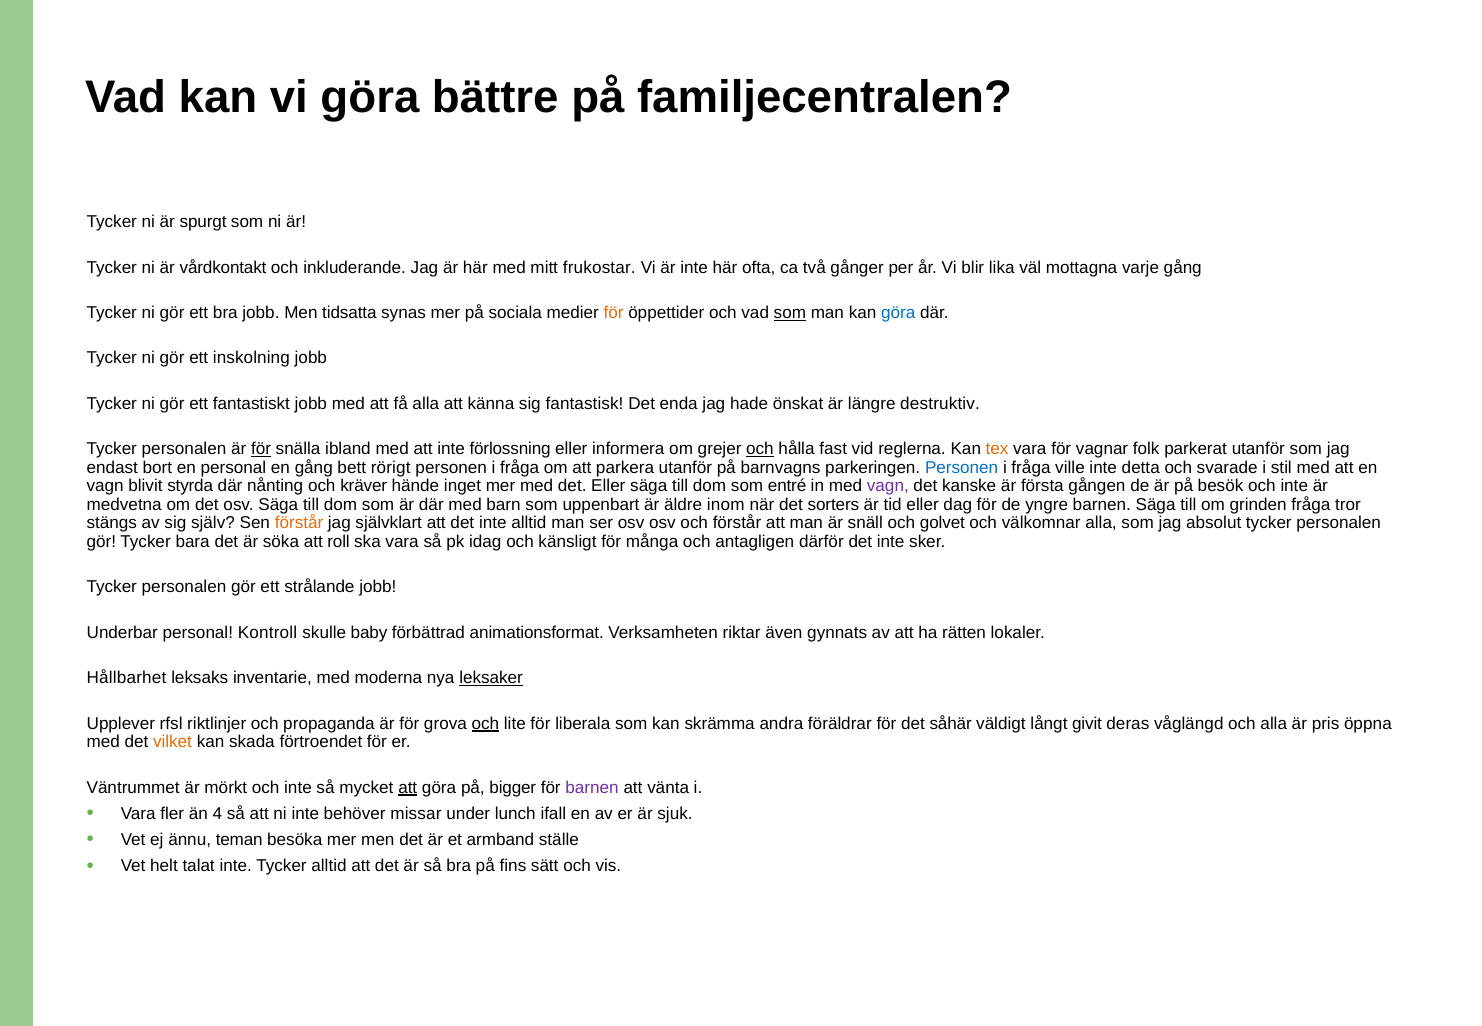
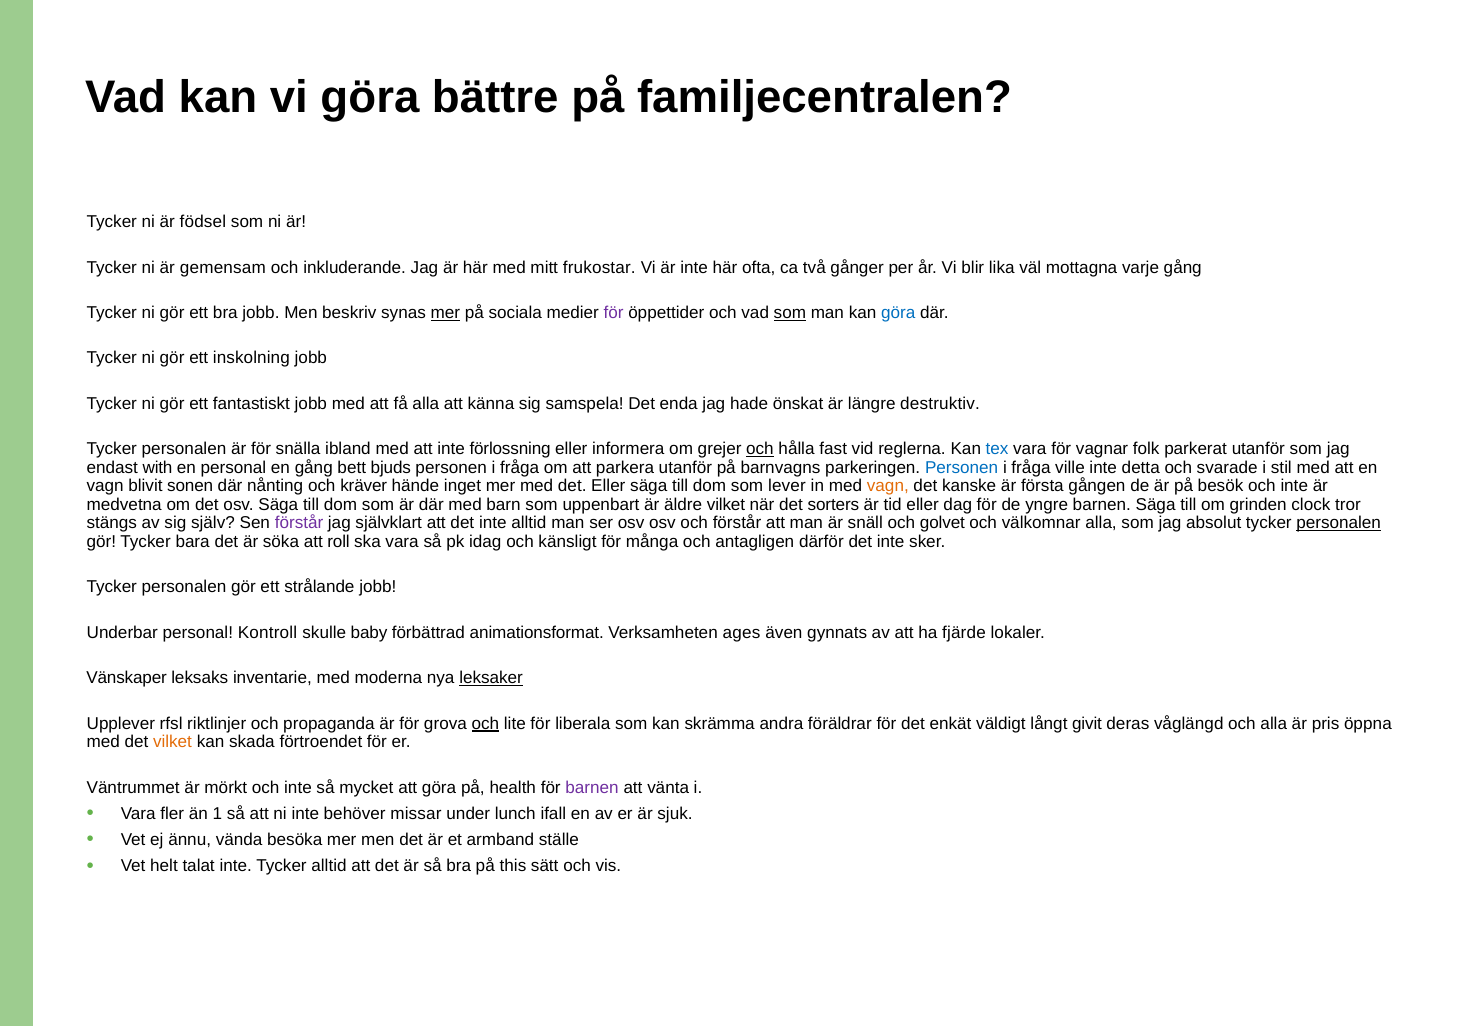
spurgt: spurgt -> födsel
vårdkontakt: vårdkontakt -> gemensam
tidsatta: tidsatta -> beskriv
mer at (445, 313) underline: none -> present
för at (614, 313) colour: orange -> purple
fantastisk: fantastisk -> samspela
för at (261, 449) underline: present -> none
tex colour: orange -> blue
bort: bort -> with
rörigt: rörigt -> bjuds
styrda: styrda -> sonen
entré: entré -> lever
vagn at (888, 486) colour: purple -> orange
äldre inom: inom -> vilket
grinden fråga: fråga -> clock
förstår at (299, 523) colour: orange -> purple
personalen at (1339, 523) underline: none -> present
riktar: riktar -> ages
rätten: rätten -> fjärde
Hållbarhet: Hållbarhet -> Vänskaper
såhär: såhär -> enkät
att at (408, 788) underline: present -> none
bigger: bigger -> health
4: 4 -> 1
teman: teman -> vända
fins: fins -> this
